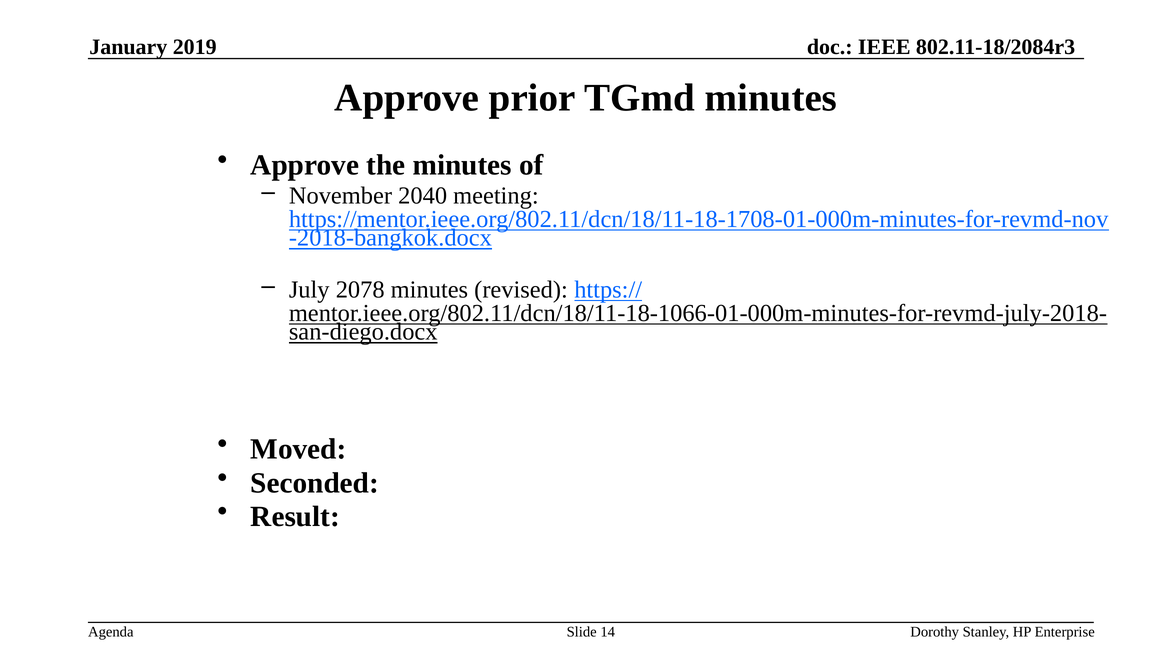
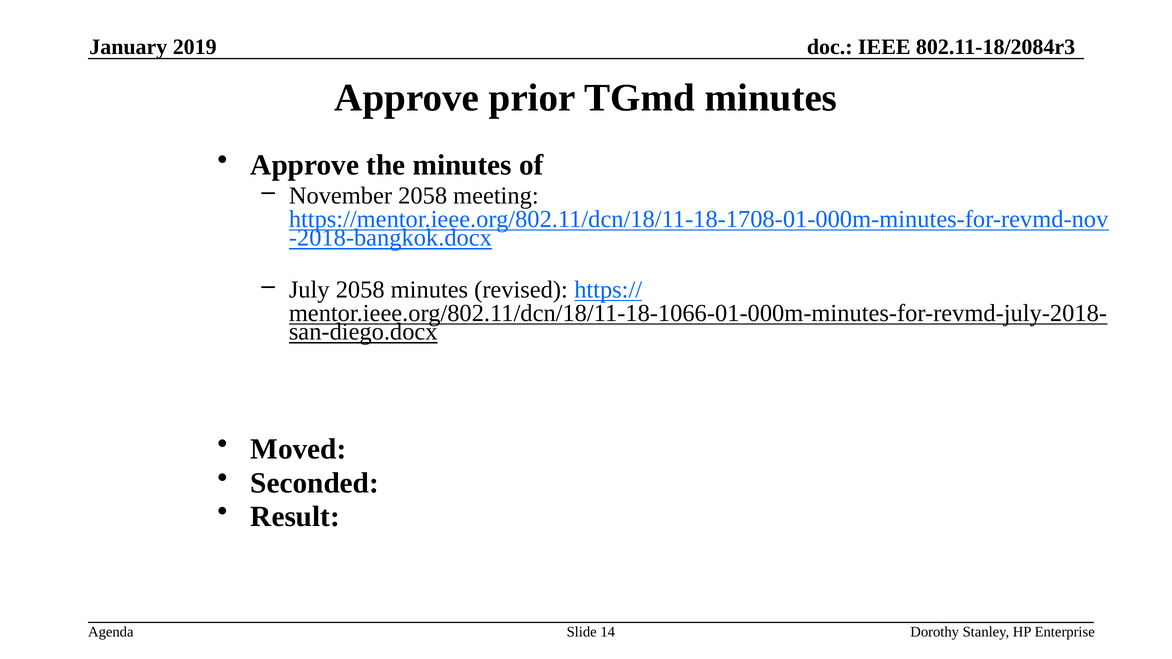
November 2040: 2040 -> 2058
July 2078: 2078 -> 2058
